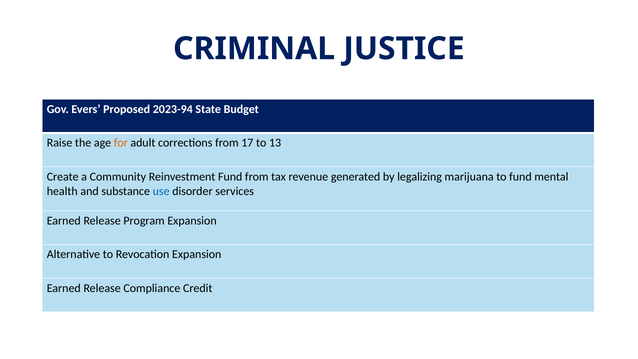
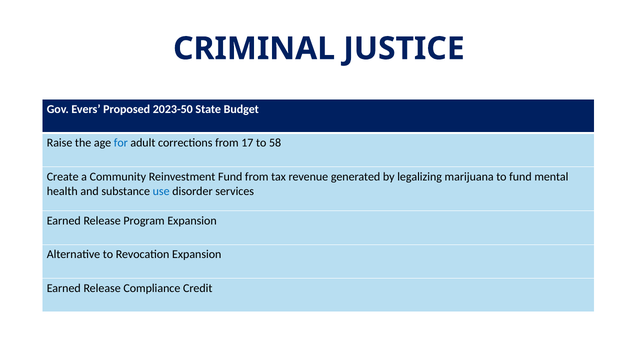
2023-94: 2023-94 -> 2023-50
for colour: orange -> blue
13: 13 -> 58
